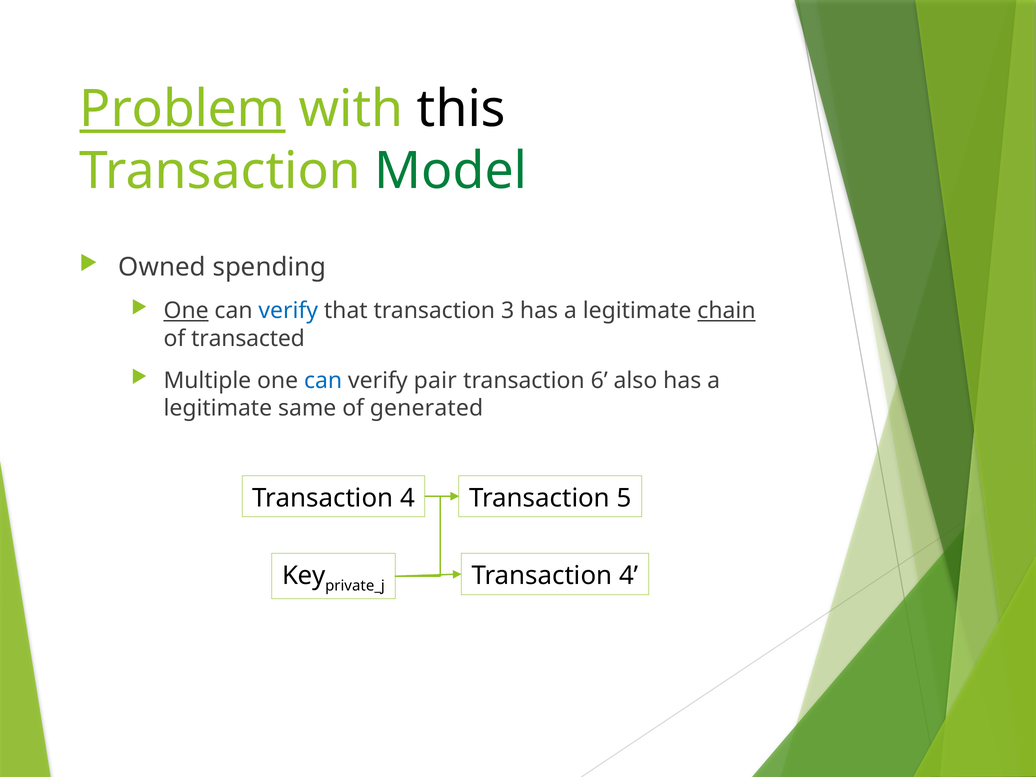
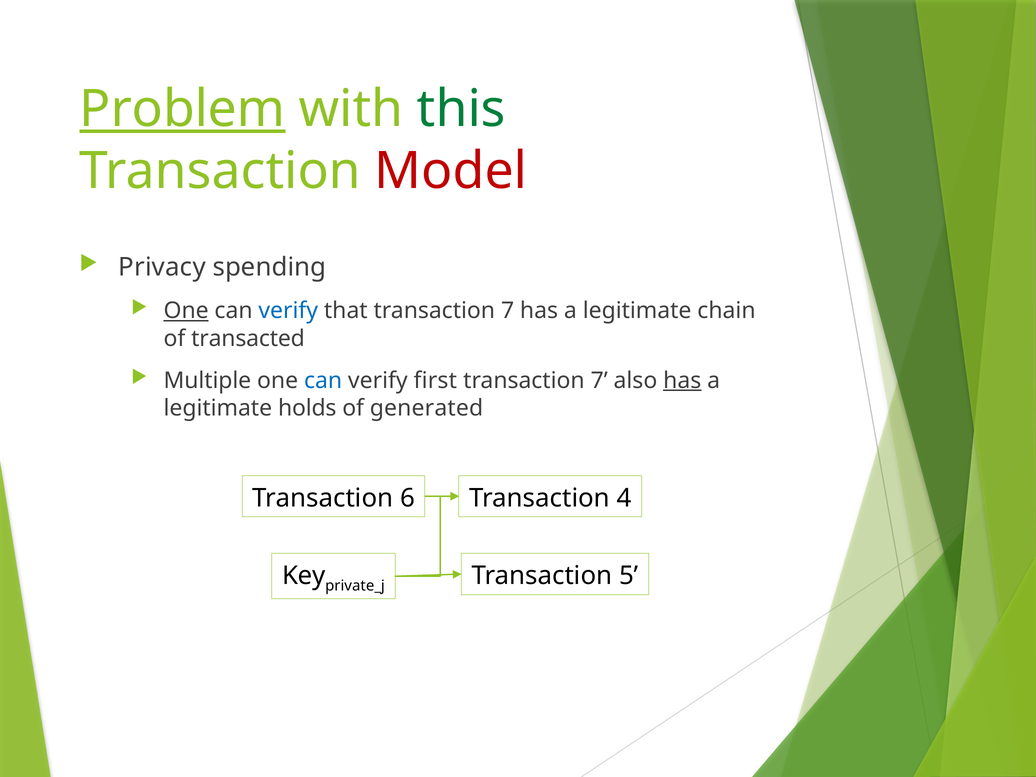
this colour: black -> green
Model colour: green -> red
Owned: Owned -> Privacy
that transaction 3: 3 -> 7
chain underline: present -> none
pair: pair -> first
6 at (599, 381): 6 -> 7
has at (682, 381) underline: none -> present
same: same -> holds
4 at (407, 498): 4 -> 6
5: 5 -> 4
4 at (629, 576): 4 -> 5
